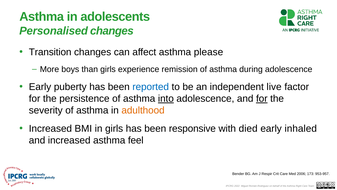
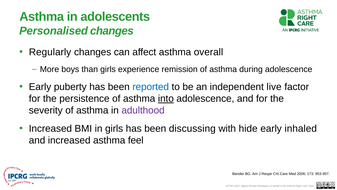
Transition: Transition -> Regularly
please: please -> overall
for at (262, 98) underline: present -> none
adulthood colour: orange -> purple
responsive: responsive -> discussing
died: died -> hide
